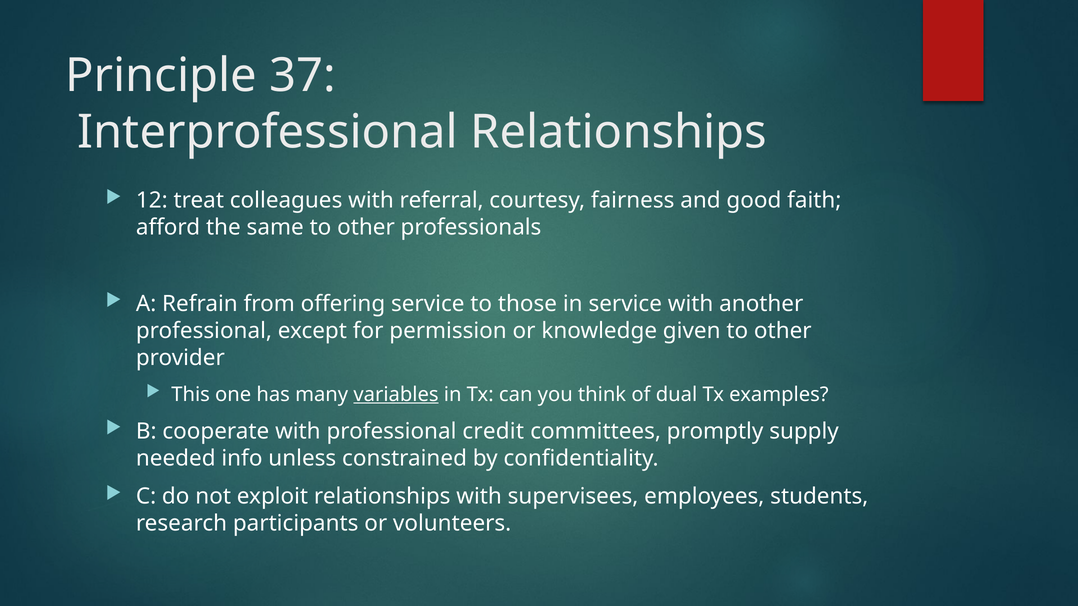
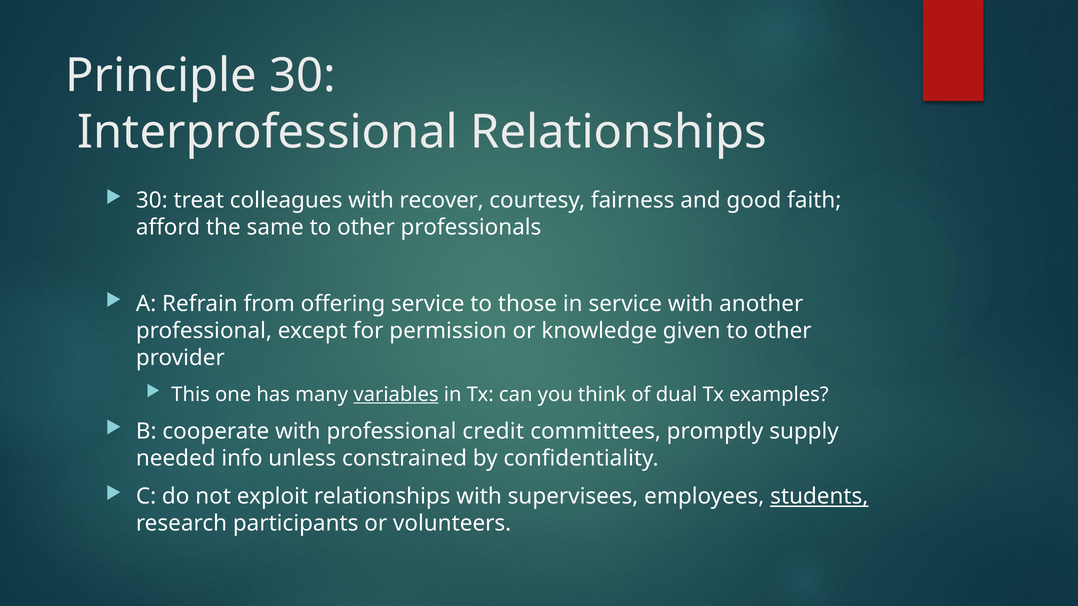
Principle 37: 37 -> 30
12 at (152, 201): 12 -> 30
referral: referral -> recover
students underline: none -> present
